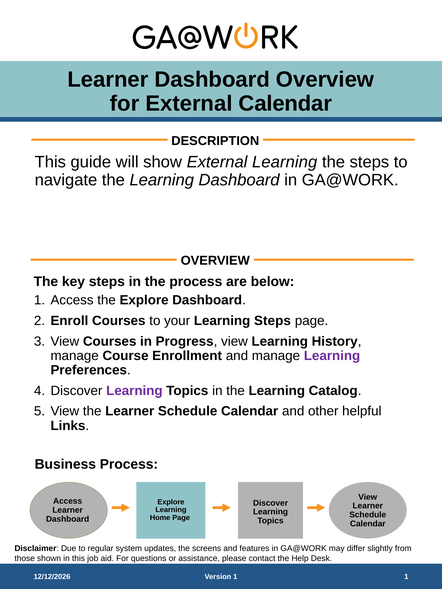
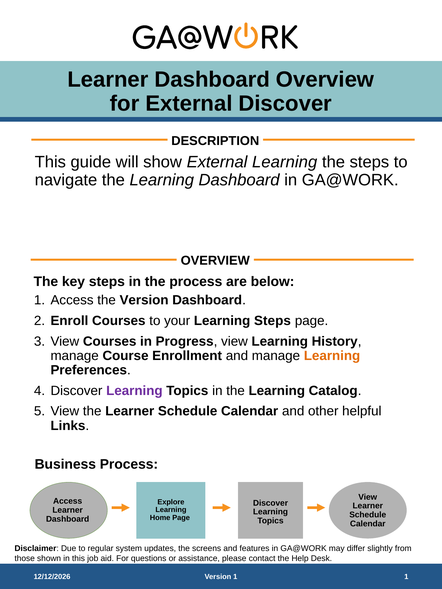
External Calendar: Calendar -> Discover
the Explore: Explore -> Version
Learning at (332, 356) colour: purple -> orange
